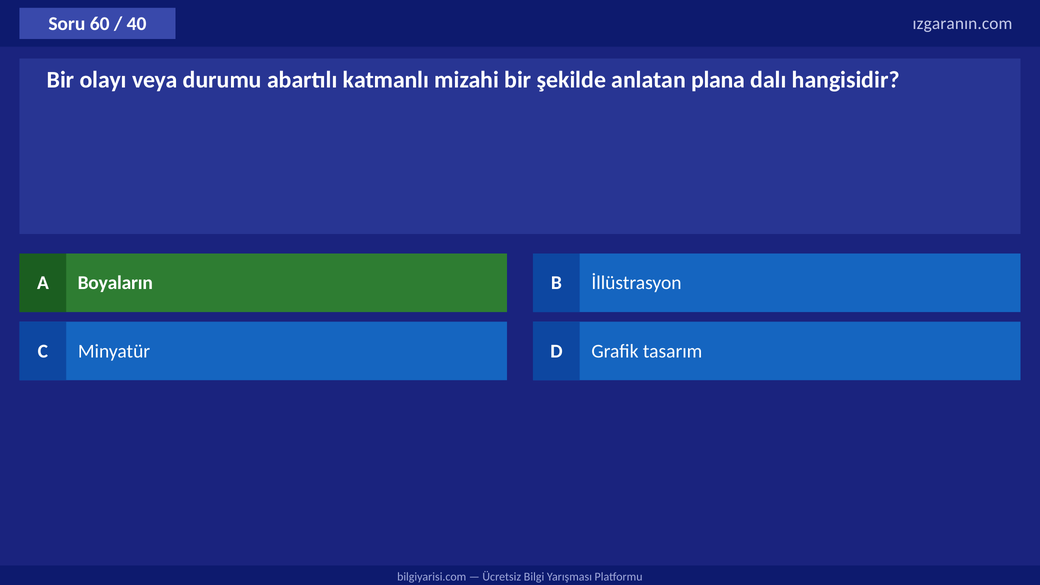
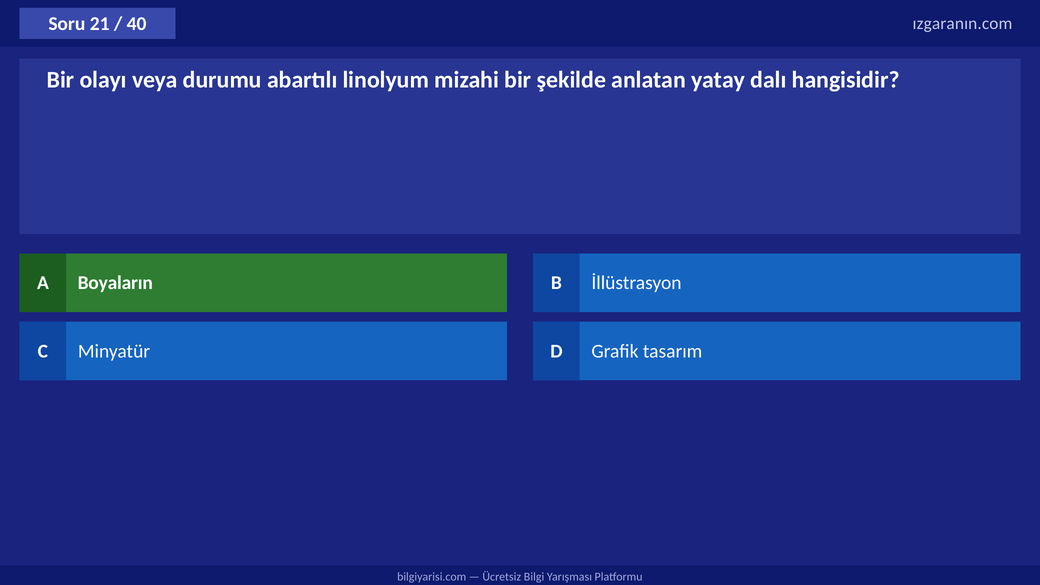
60: 60 -> 21
katmanlı: katmanlı -> linolyum
plana: plana -> yatay
